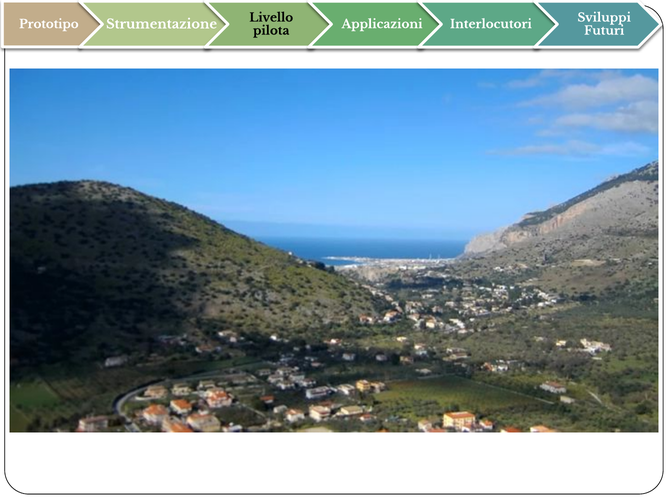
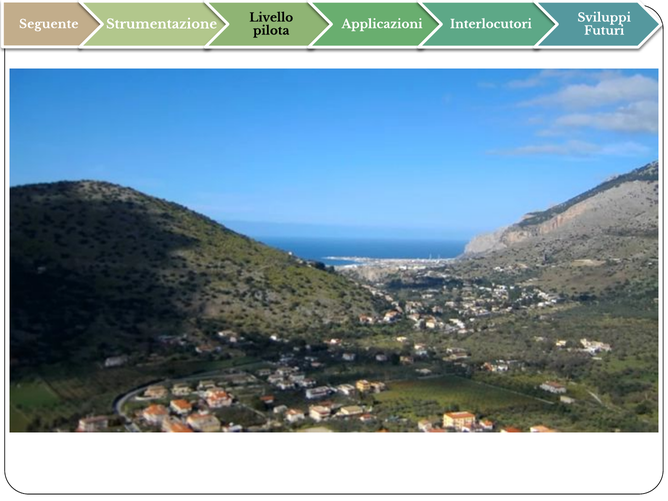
Prototipo: Prototipo -> Seguente
